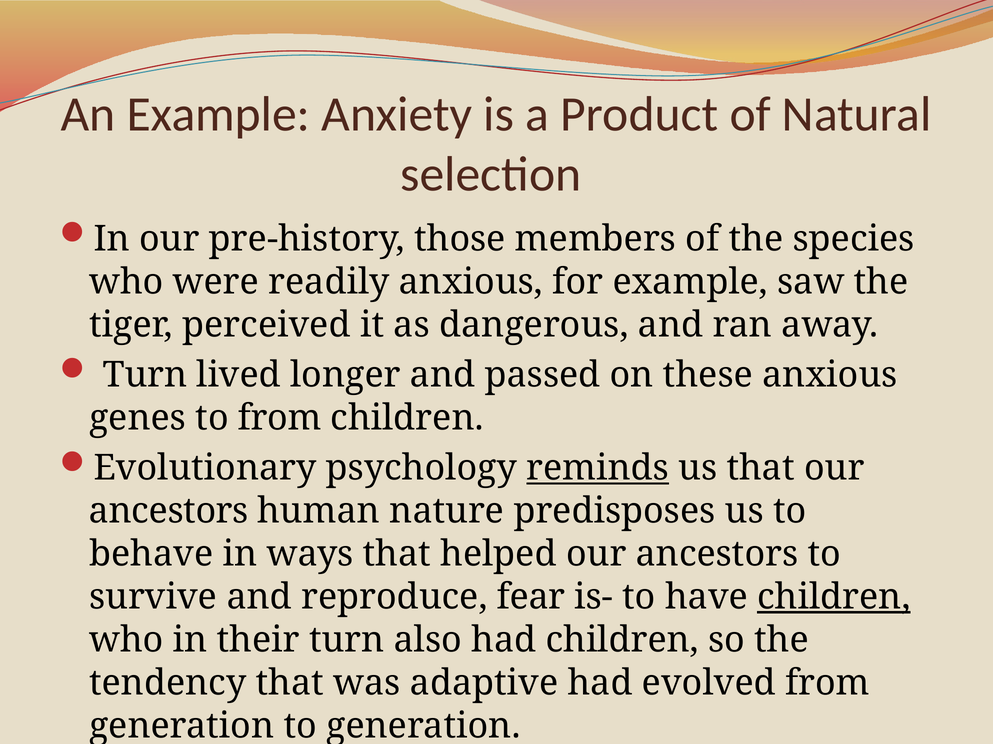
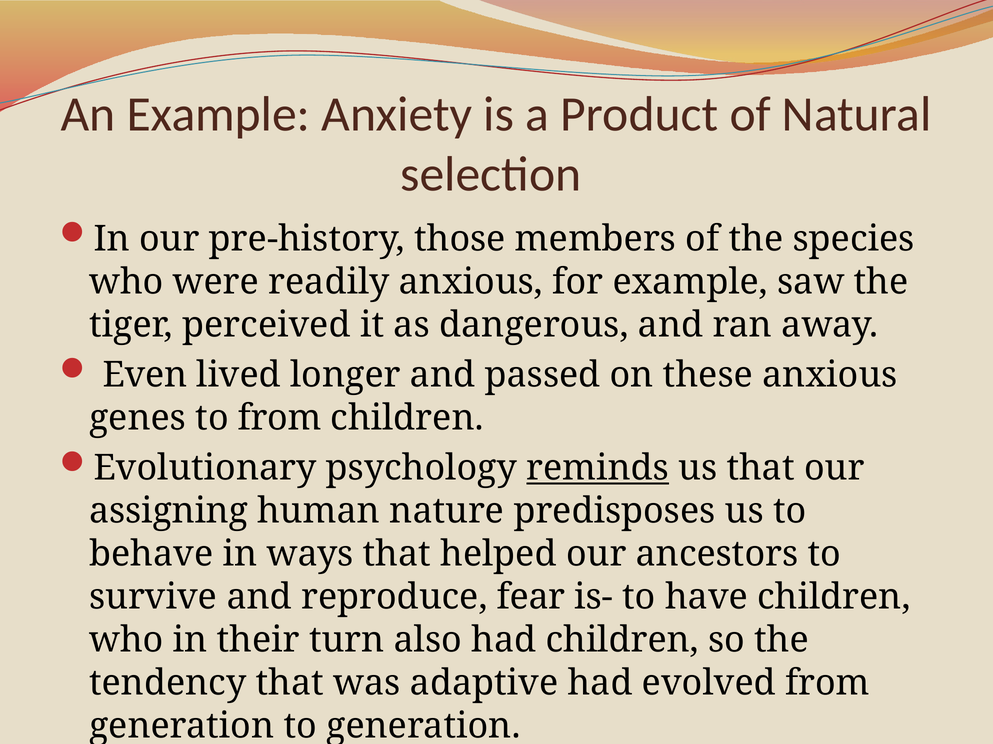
Turn at (145, 375): Turn -> Even
ancestors at (169, 511): ancestors -> assigning
children at (834, 597) underline: present -> none
